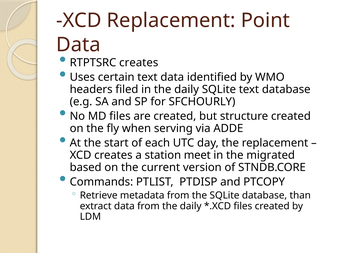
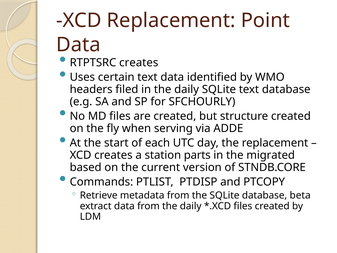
meet: meet -> parts
than: than -> beta
